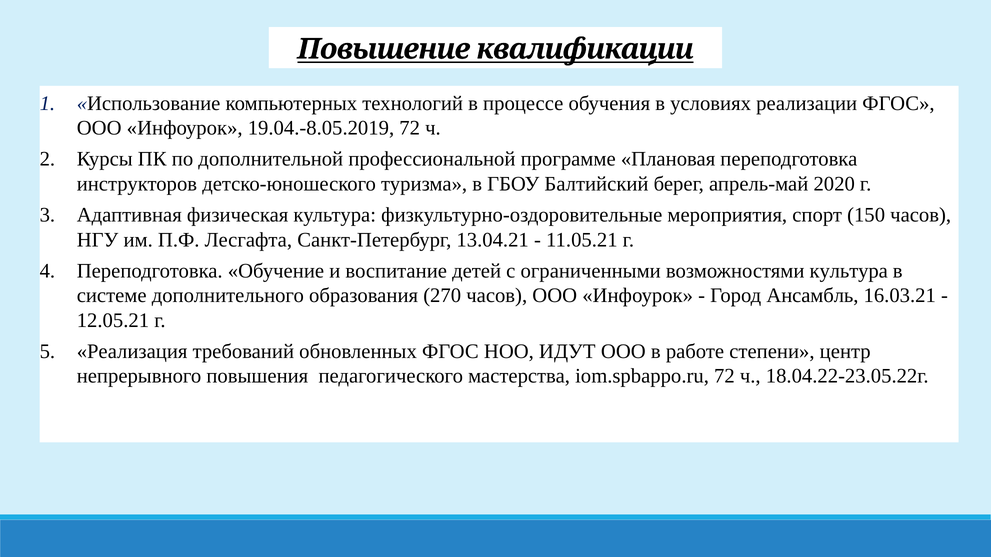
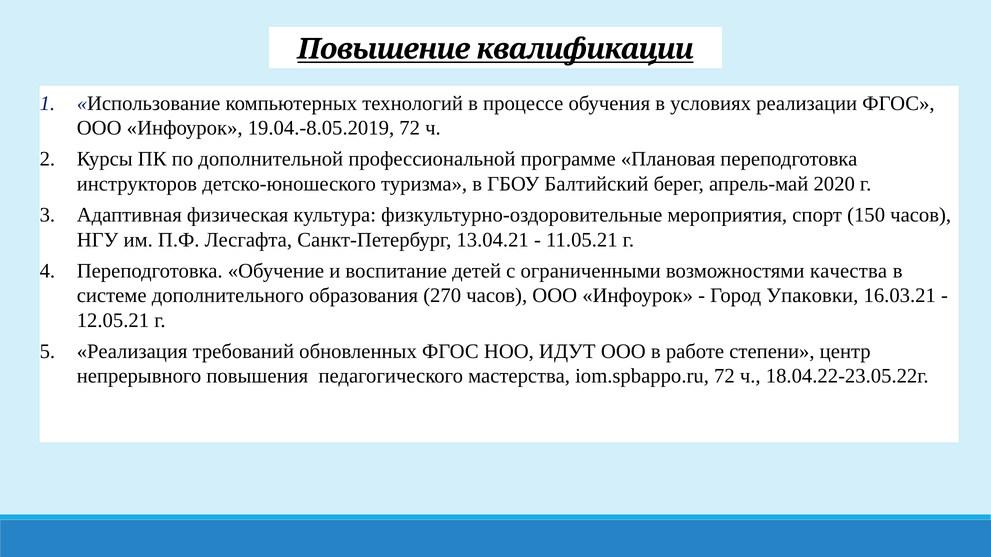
возможностями культура: культура -> качества
Ансамбль: Ансамбль -> Упаковки
